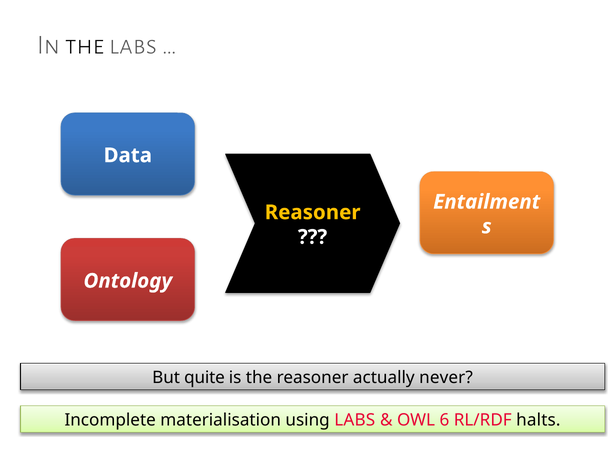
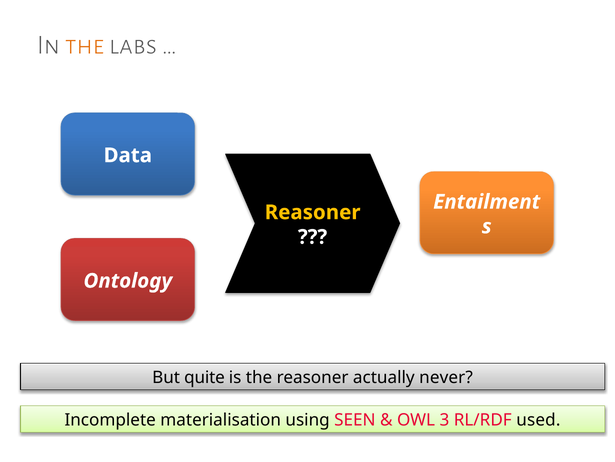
the at (85, 44) colour: black -> orange
using LABS: LABS -> SEEN
6: 6 -> 3
halts: halts -> used
